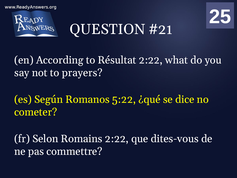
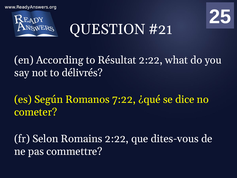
prayers: prayers -> délivrés
5:22: 5:22 -> 7:22
